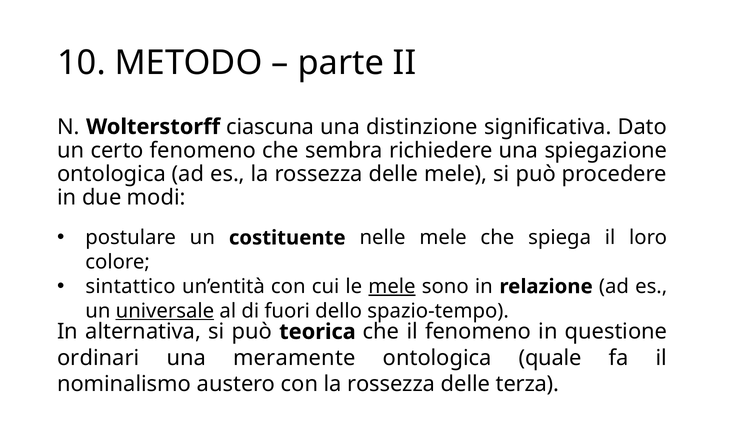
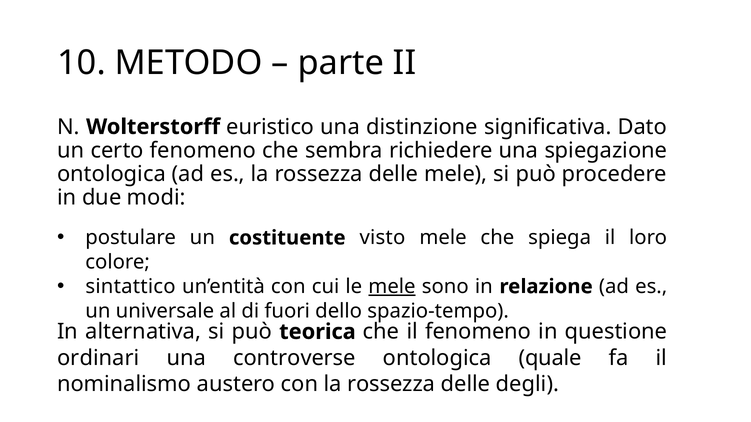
ciascuna: ciascuna -> euristico
nelle: nelle -> visto
universale underline: present -> none
meramente: meramente -> controverse
terza: terza -> degli
